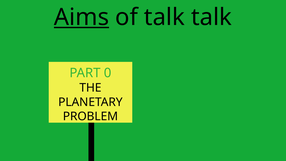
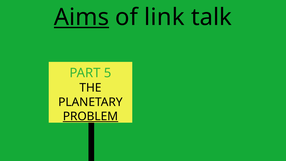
of talk: talk -> link
0: 0 -> 5
PROBLEM underline: none -> present
